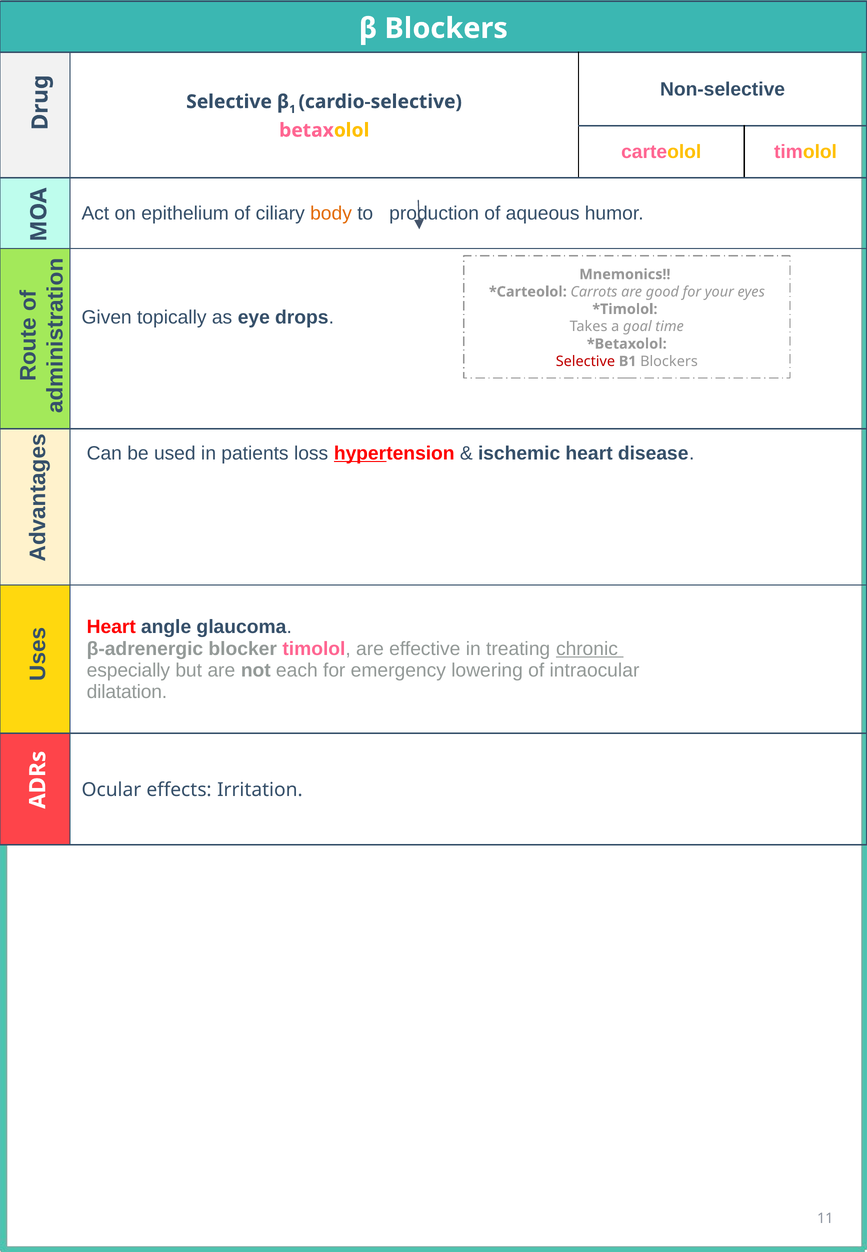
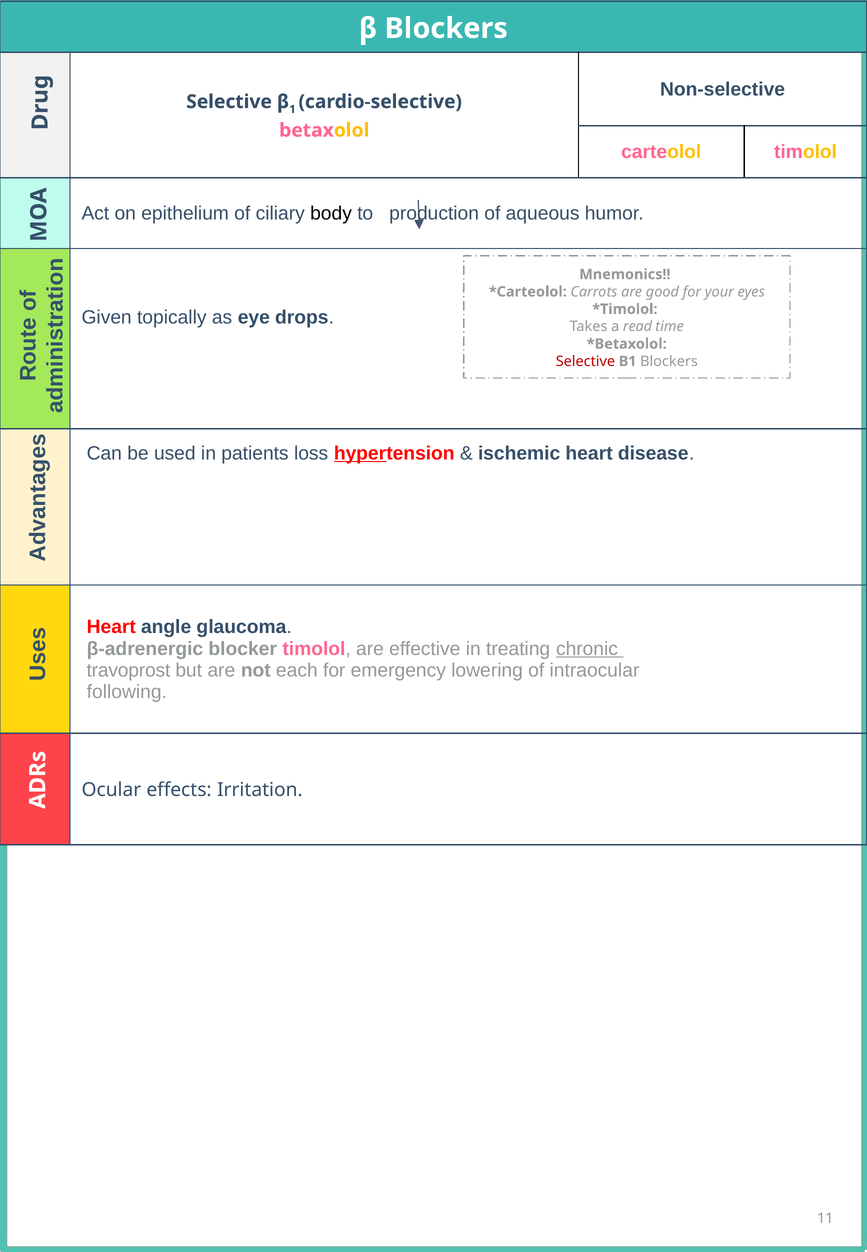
body colour: orange -> black
goal: goal -> read
especially: especially -> travoprost
dilatation: dilatation -> following
